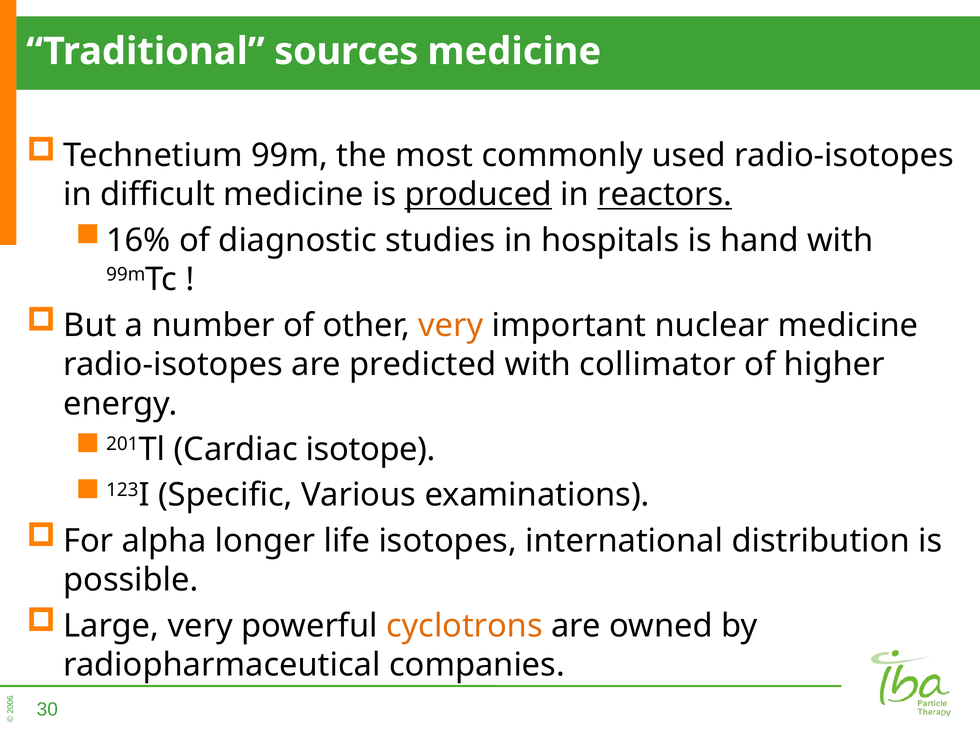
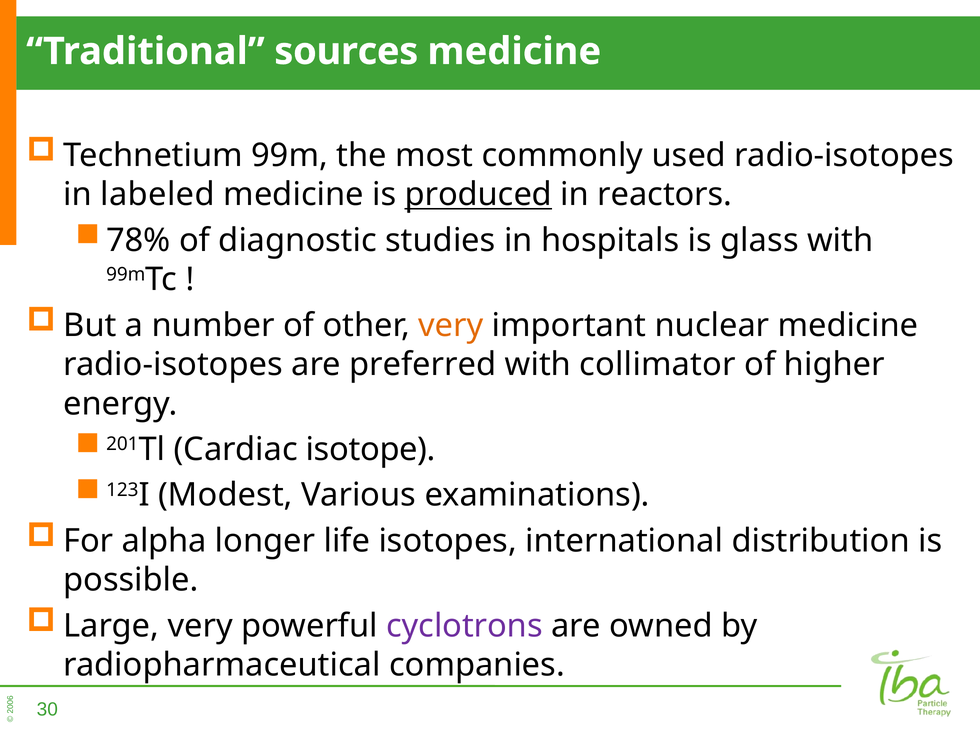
difficult: difficult -> labeled
reactors underline: present -> none
16%: 16% -> 78%
hand: hand -> glass
predicted: predicted -> preferred
Specific: Specific -> Modest
cyclotrons colour: orange -> purple
